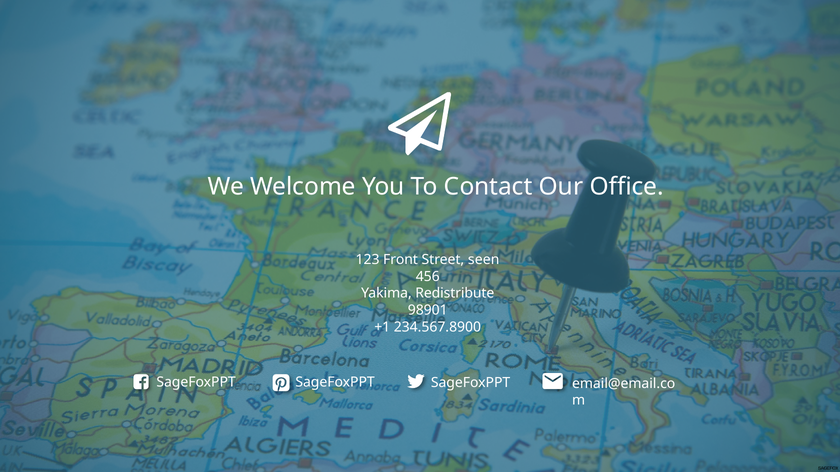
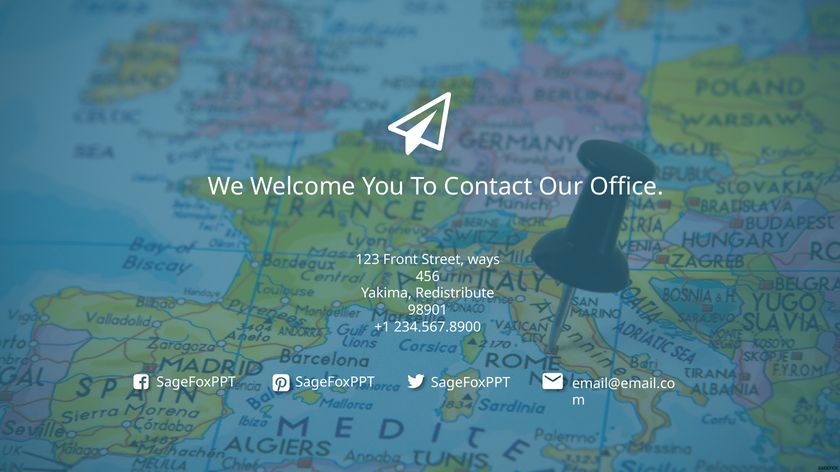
seen: seen -> ways
